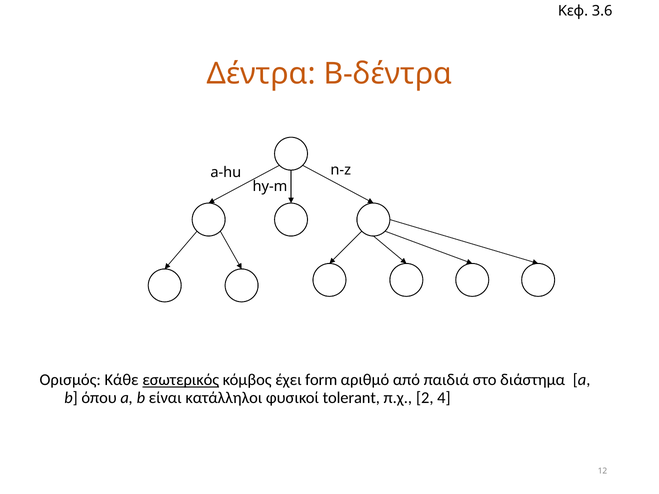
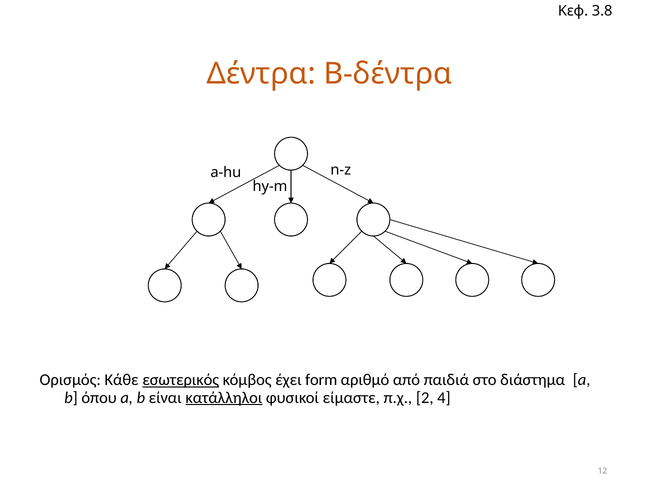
3.6: 3.6 -> 3.8
κατάλληλοι underline: none -> present
tolerant: tolerant -> είμαστε
